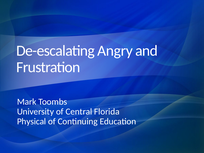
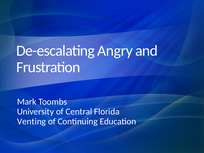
Physical: Physical -> Venting
